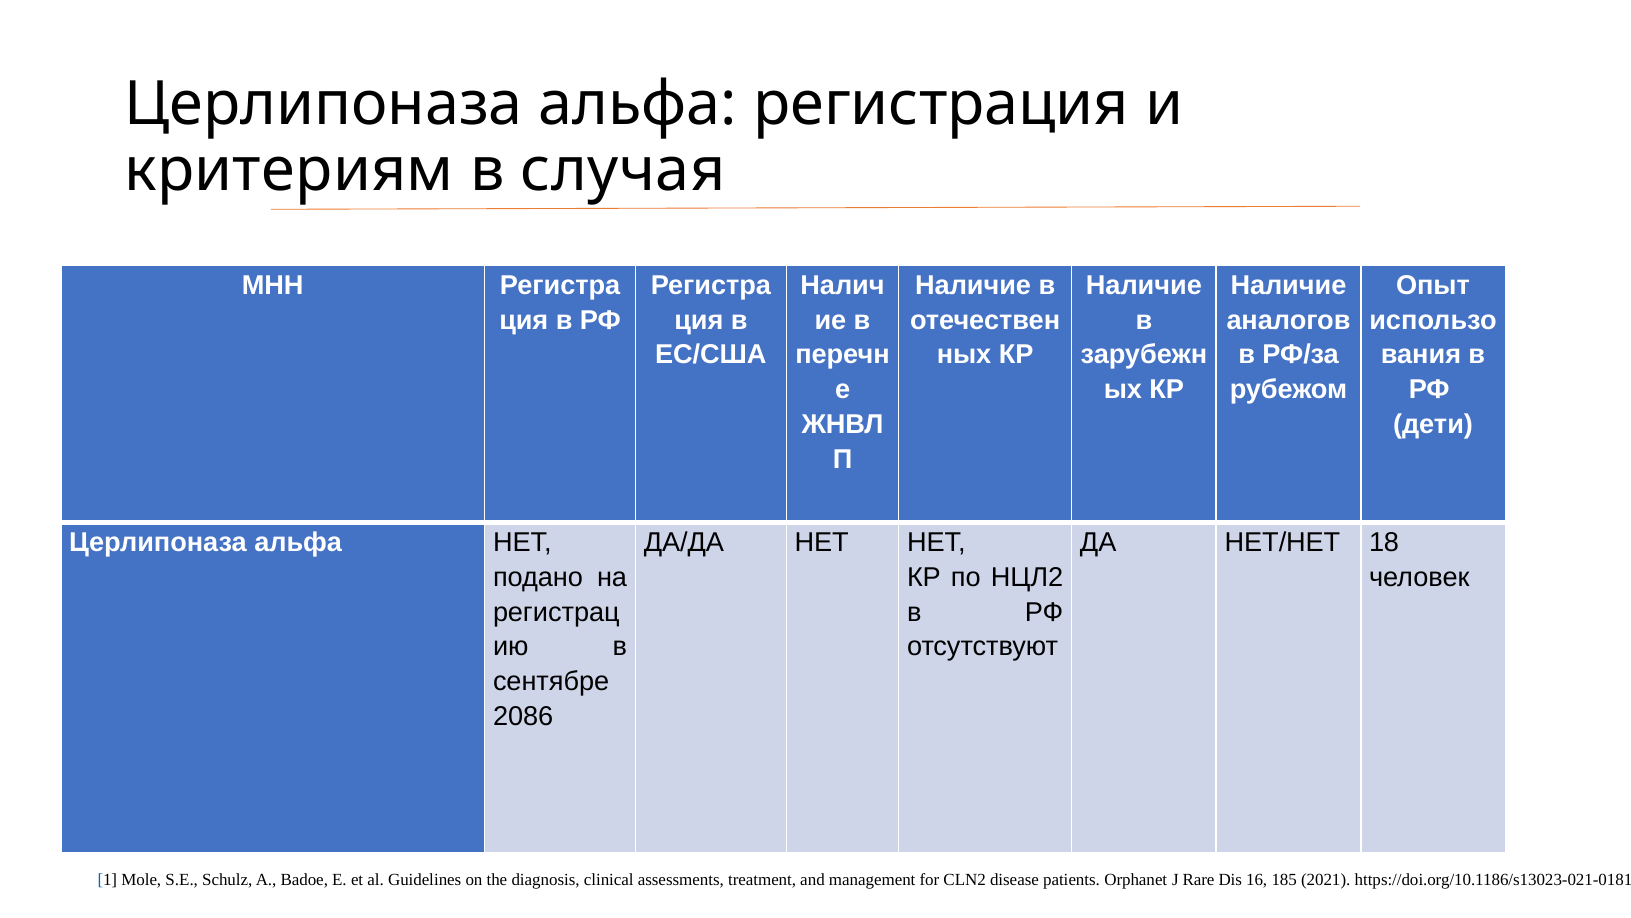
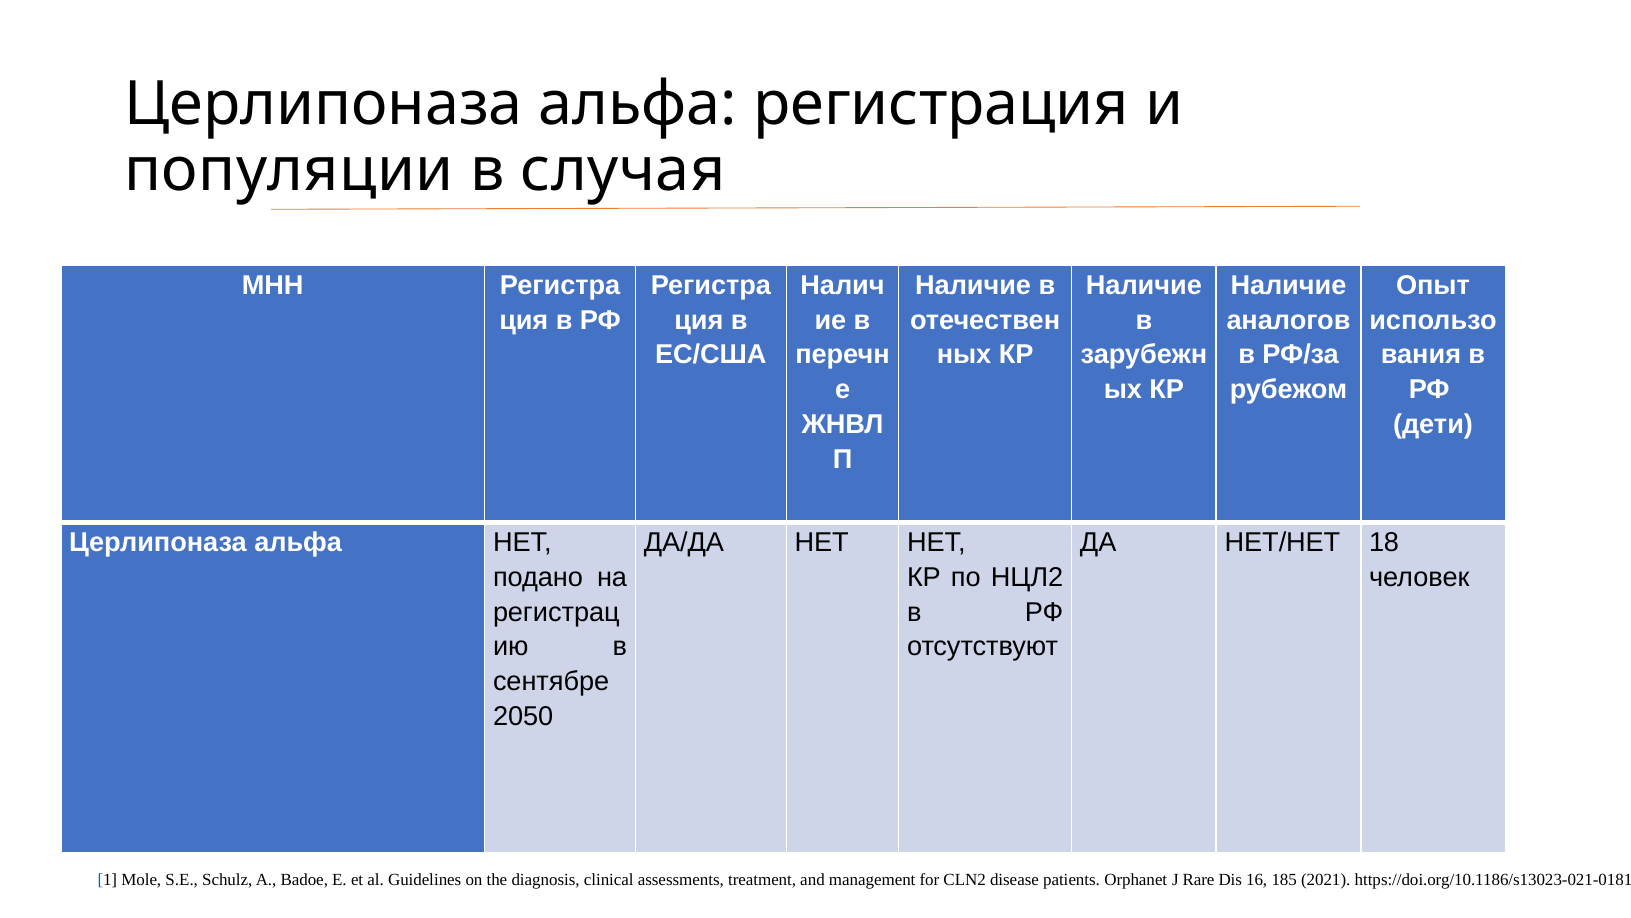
критериям: критериям -> популяции
2086: 2086 -> 2050
